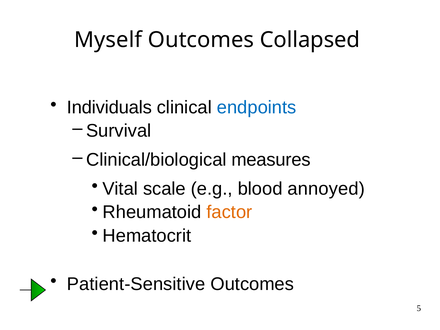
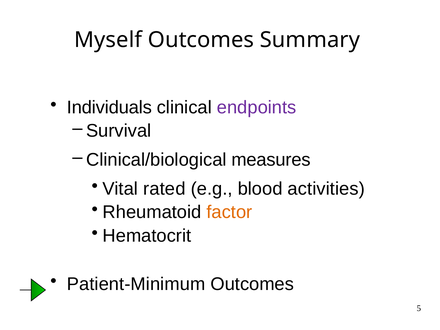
Collapsed: Collapsed -> Summary
endpoints colour: blue -> purple
scale: scale -> rated
annoyed: annoyed -> activities
Patient-Sensitive: Patient-Sensitive -> Patient-Minimum
